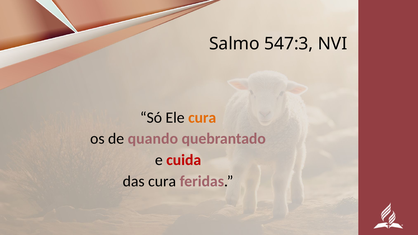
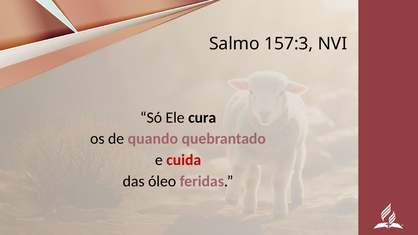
547:3: 547:3 -> 157:3
cura at (202, 118) colour: orange -> black
das cura: cura -> óleo
